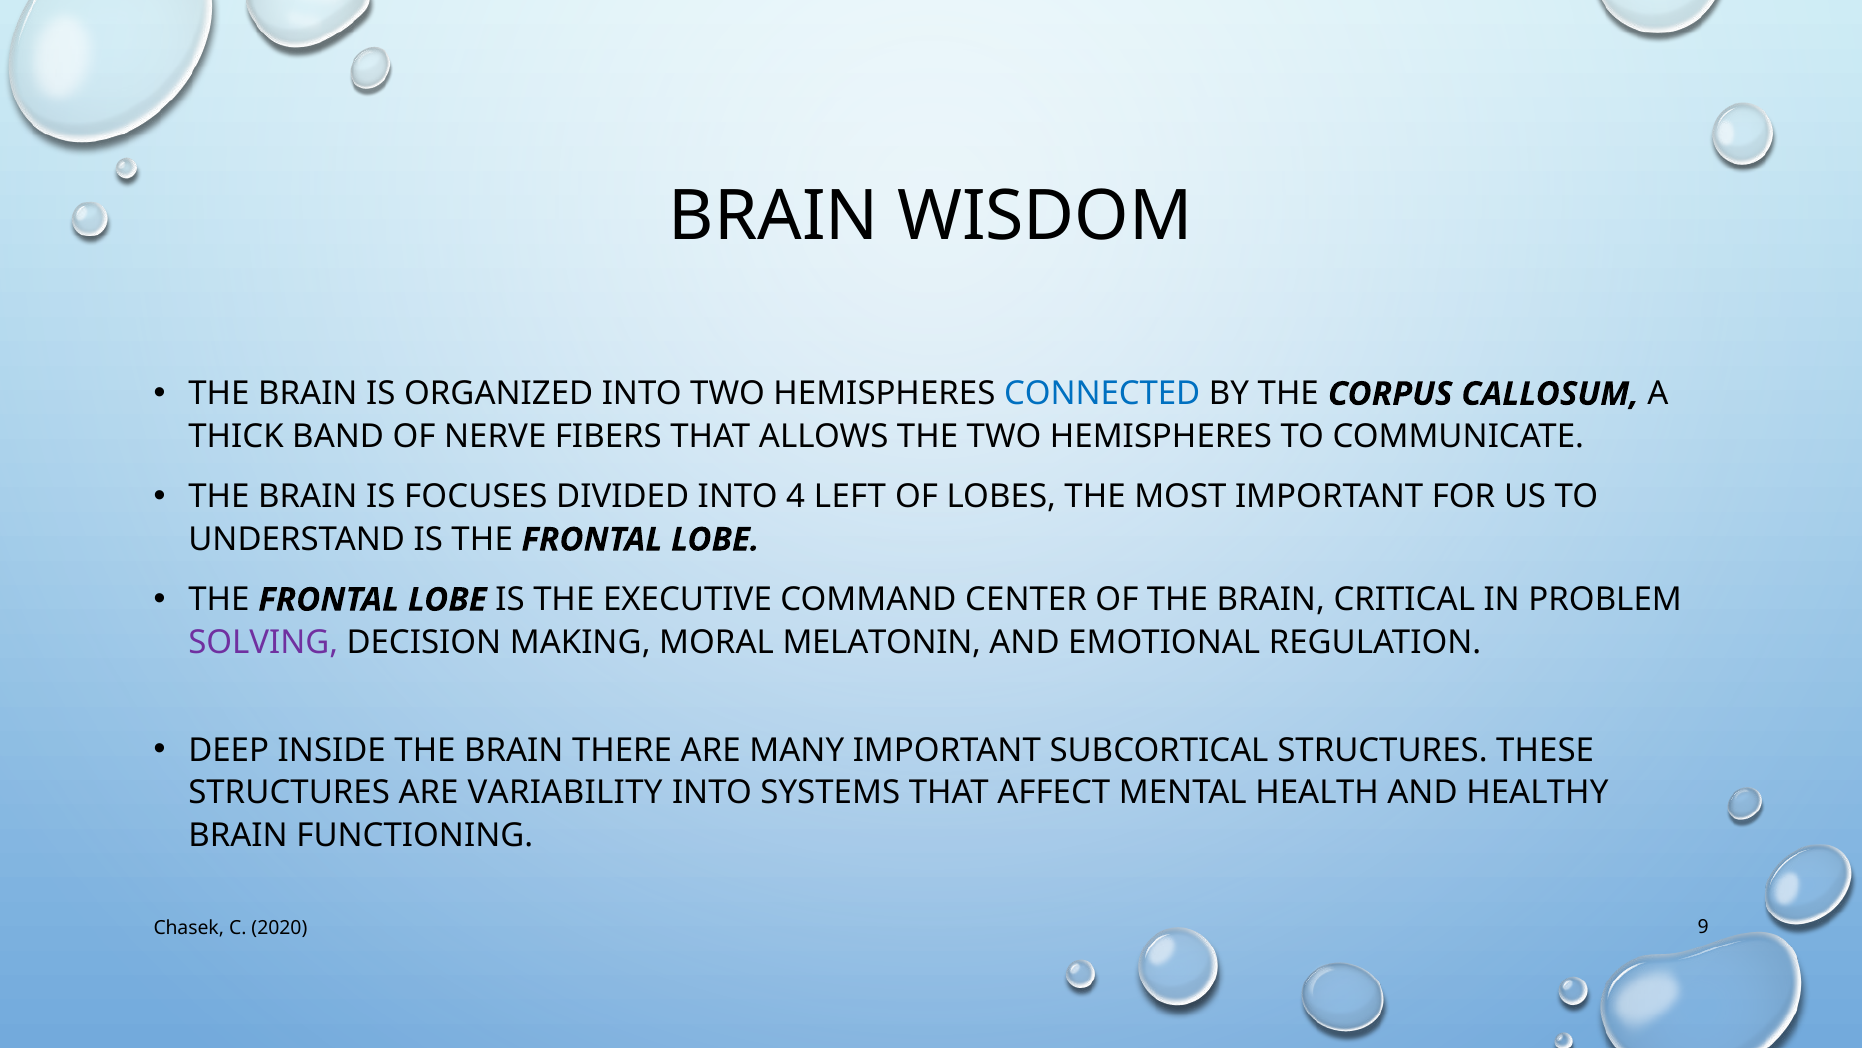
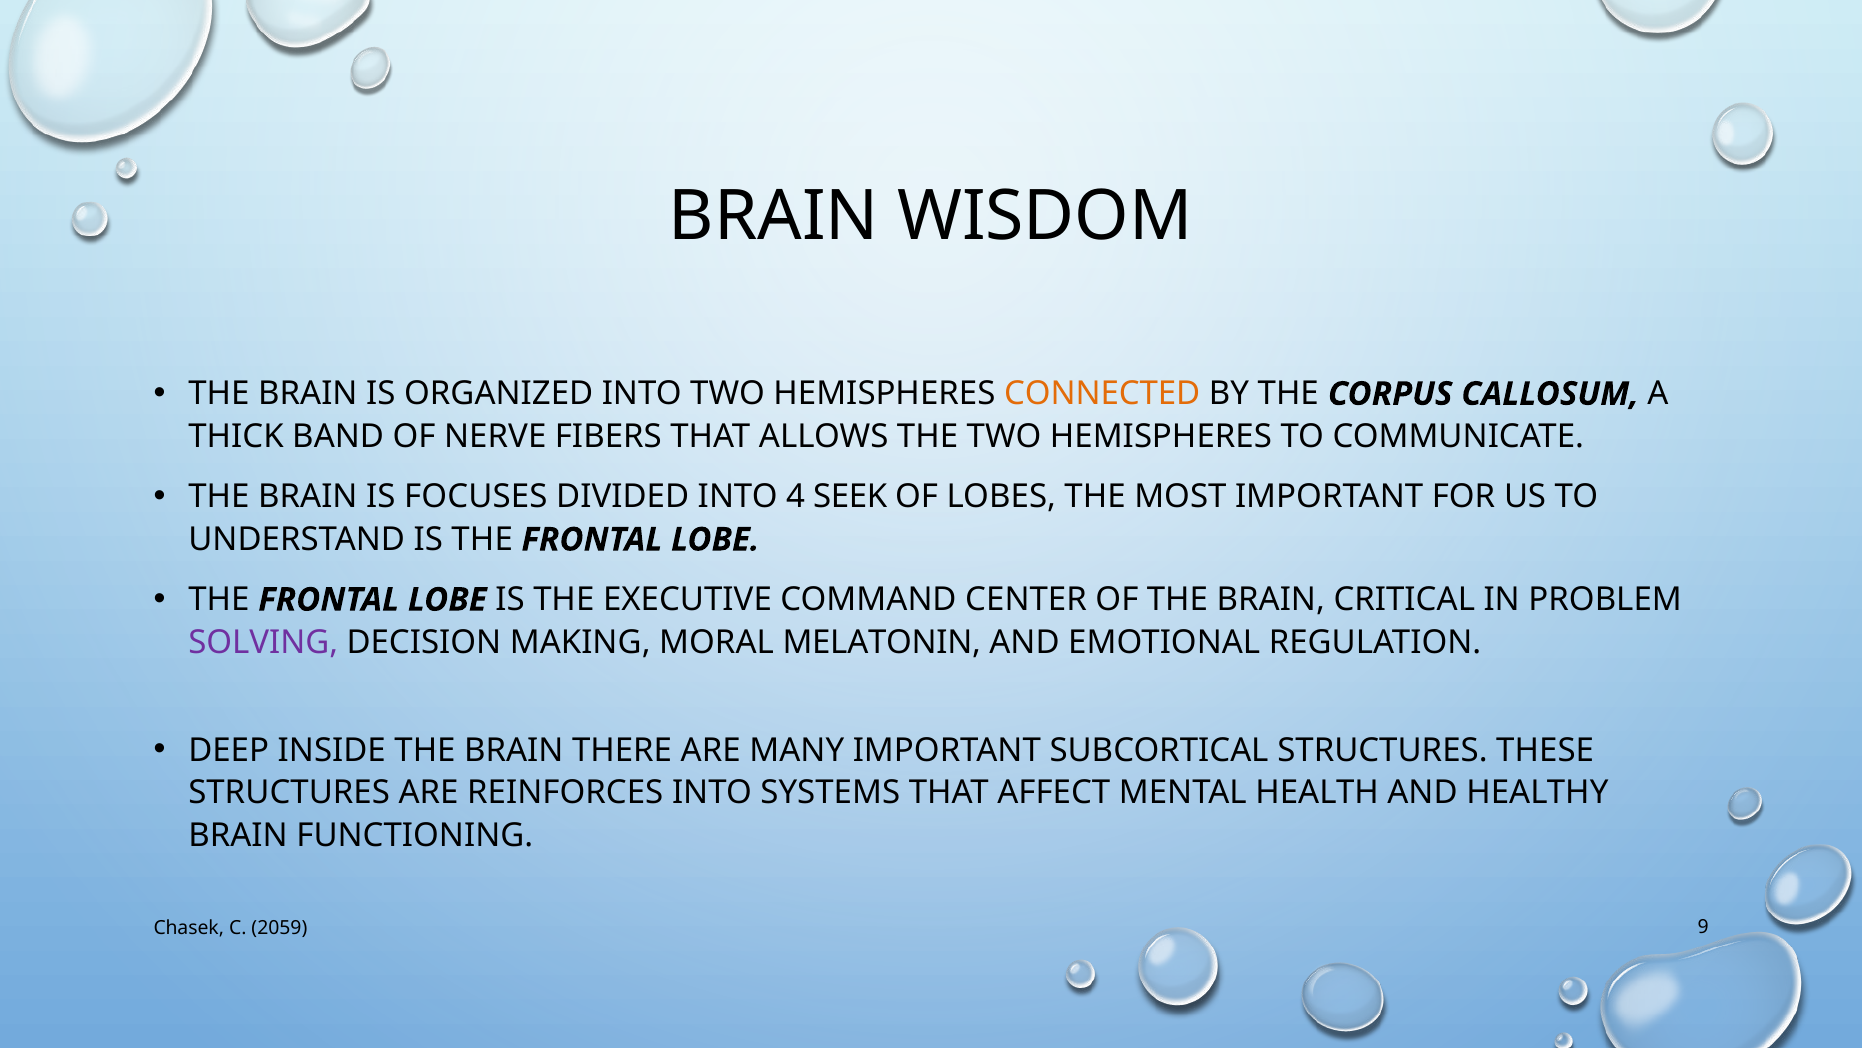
CONNECTED colour: blue -> orange
LEFT: LEFT -> SEEK
VARIABILITY: VARIABILITY -> REINFORCES
2020: 2020 -> 2059
